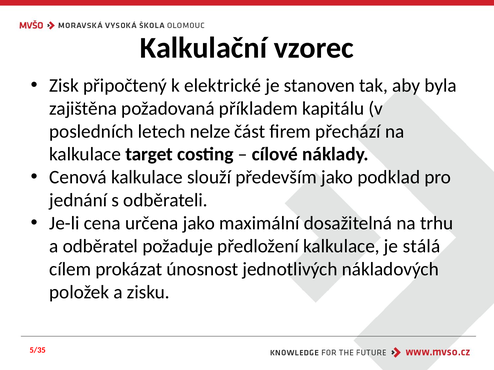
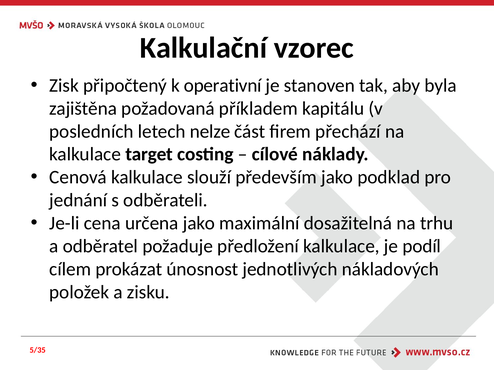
elektrické: elektrické -> operativní
stálá: stálá -> podíl
